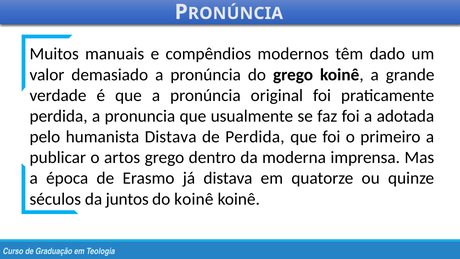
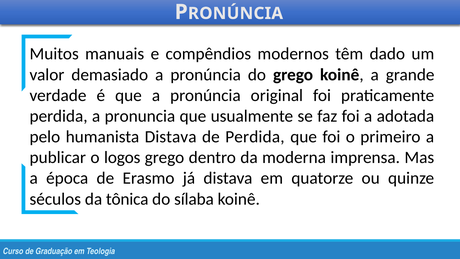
artos: artos -> logos
juntos: juntos -> tônica
do koinê: koinê -> sílaba
